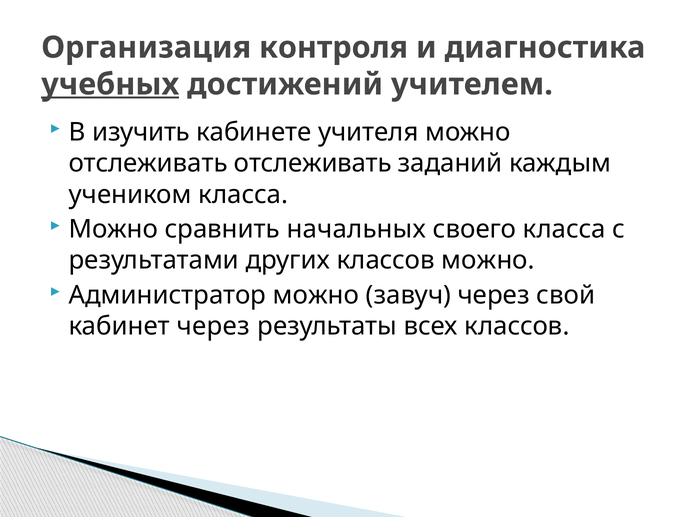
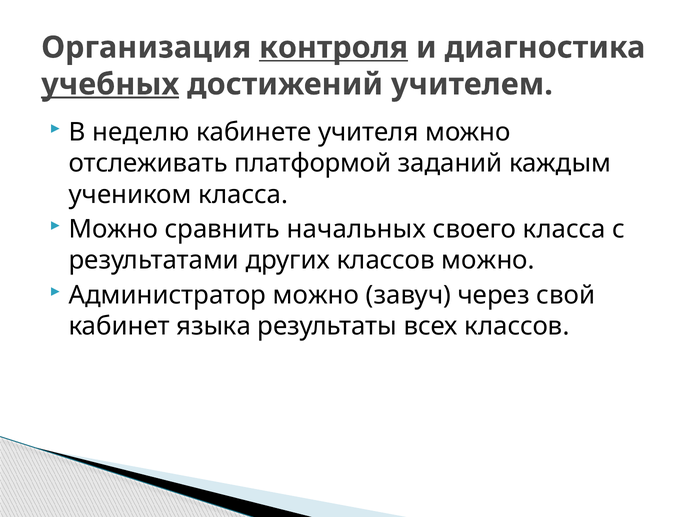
контроля underline: none -> present
изучить: изучить -> неделю
отслеживать отслеживать: отслеживать -> платформой
кабинет через: через -> языка
